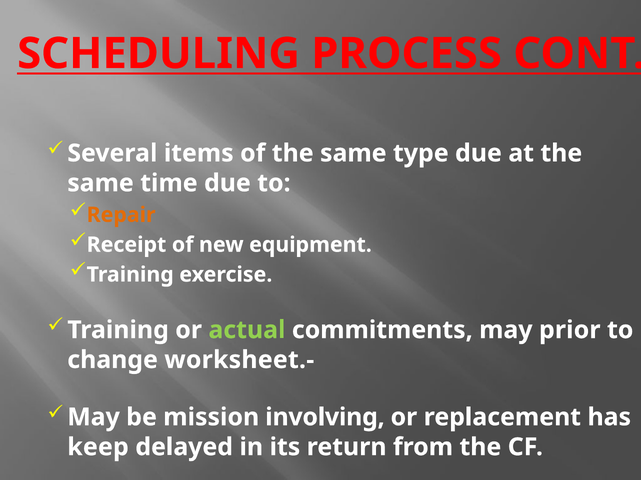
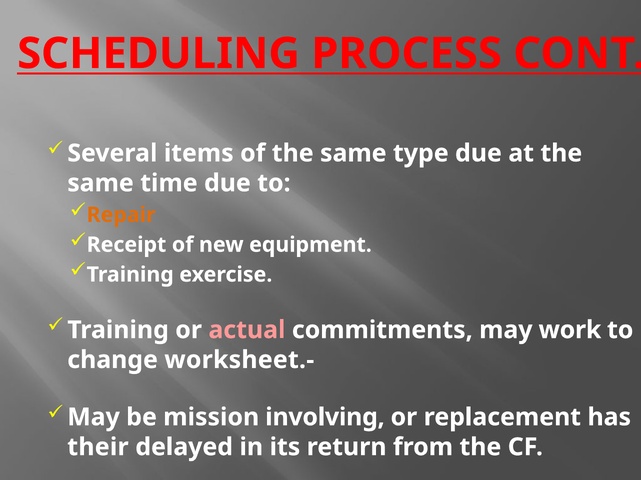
actual colour: light green -> pink
prior: prior -> work
keep: keep -> their
